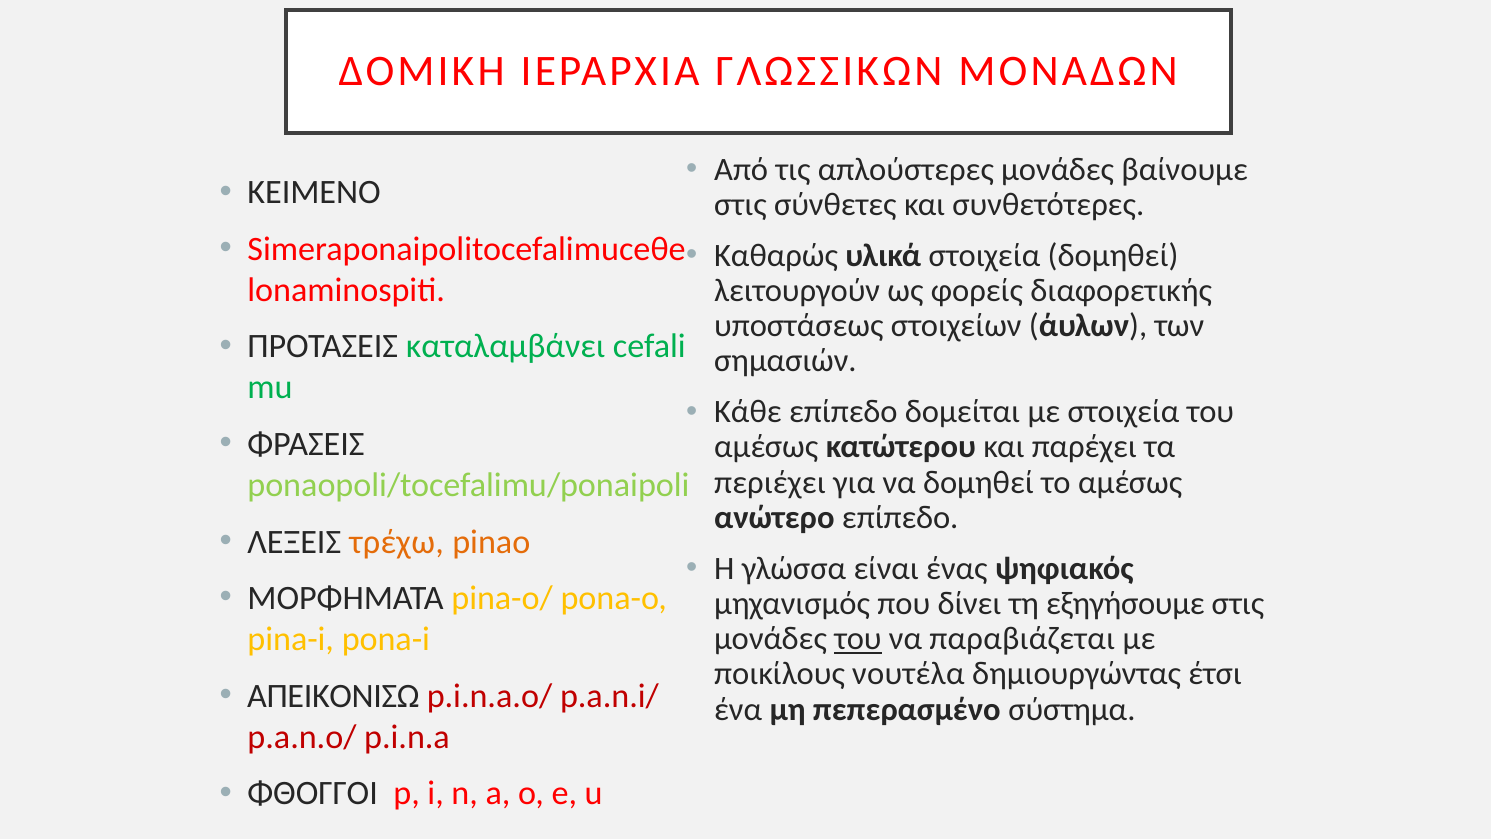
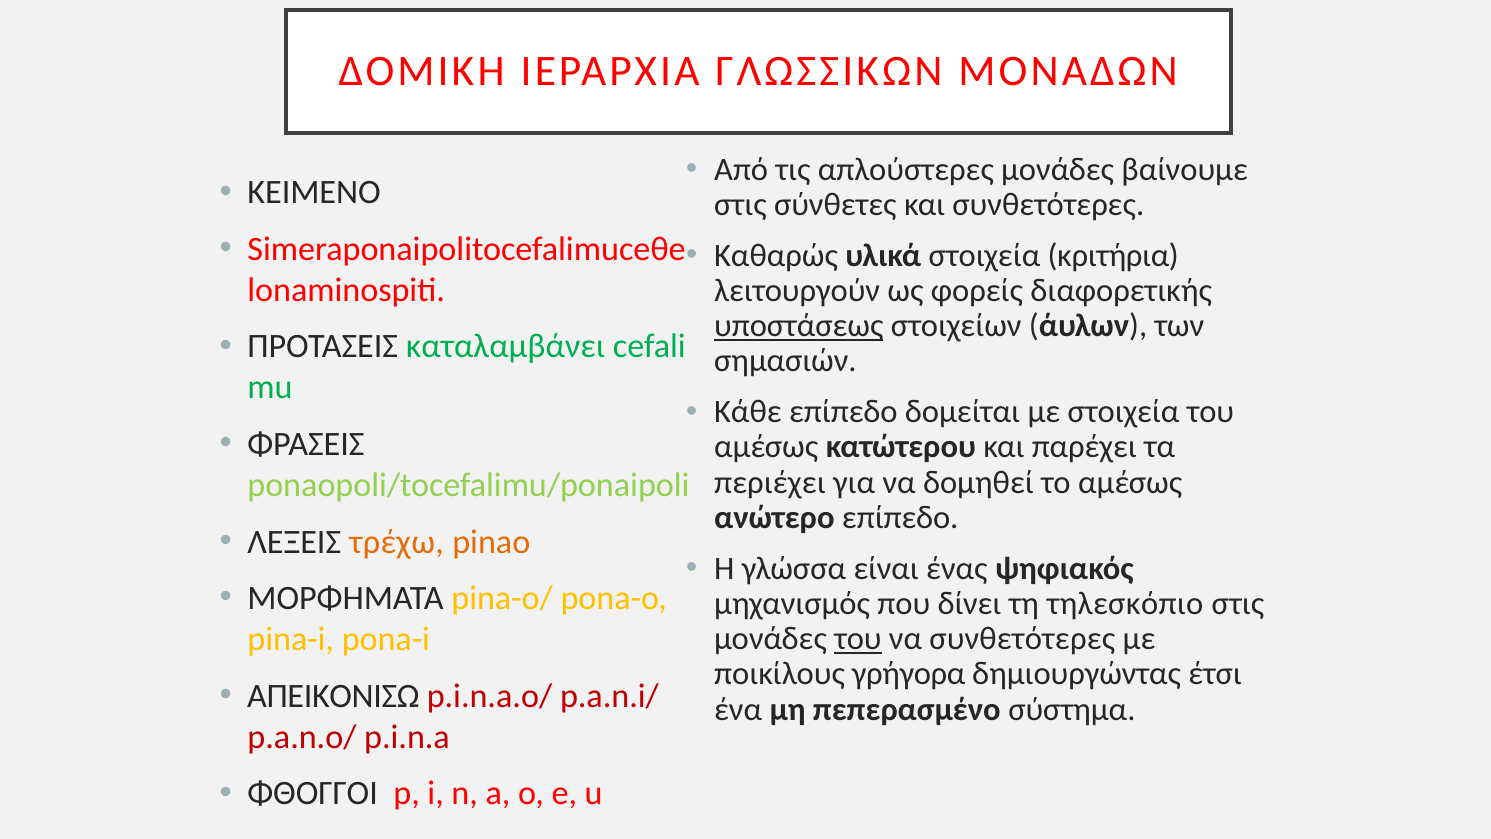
στοιχεία δομηθεί: δομηθεί -> κριτήρια
υποστάσεως underline: none -> present
εξηγήσουμε: εξηγήσουμε -> τηλεσκόπιο
να παραβιάζεται: παραβιάζεται -> συνθετότερες
νουτέλα: νουτέλα -> γρήγορα
